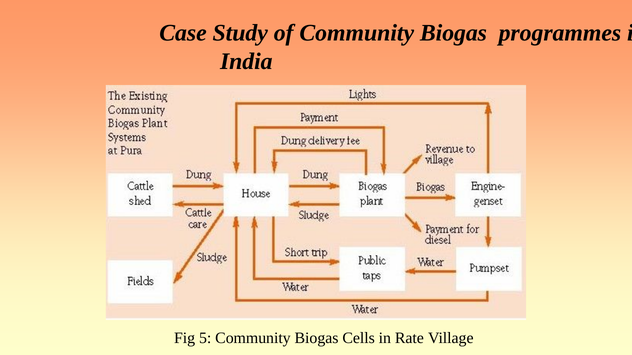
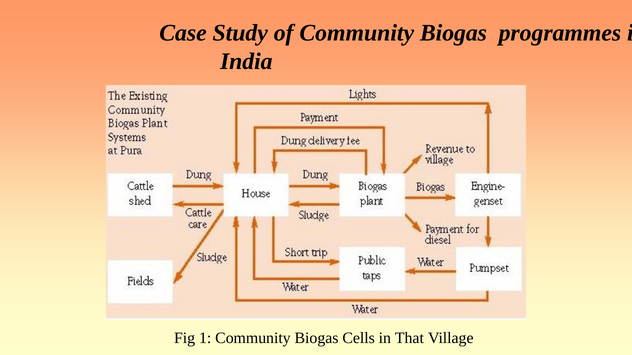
5: 5 -> 1
Rate: Rate -> That
